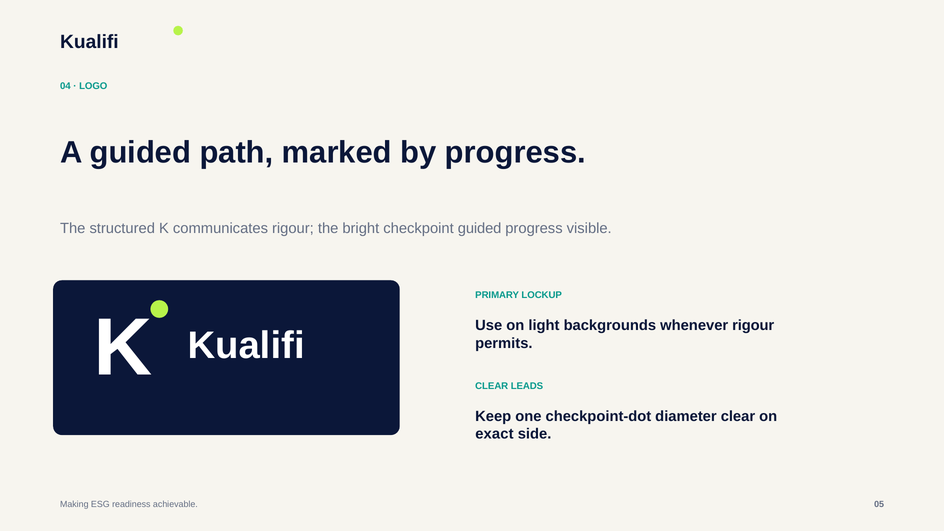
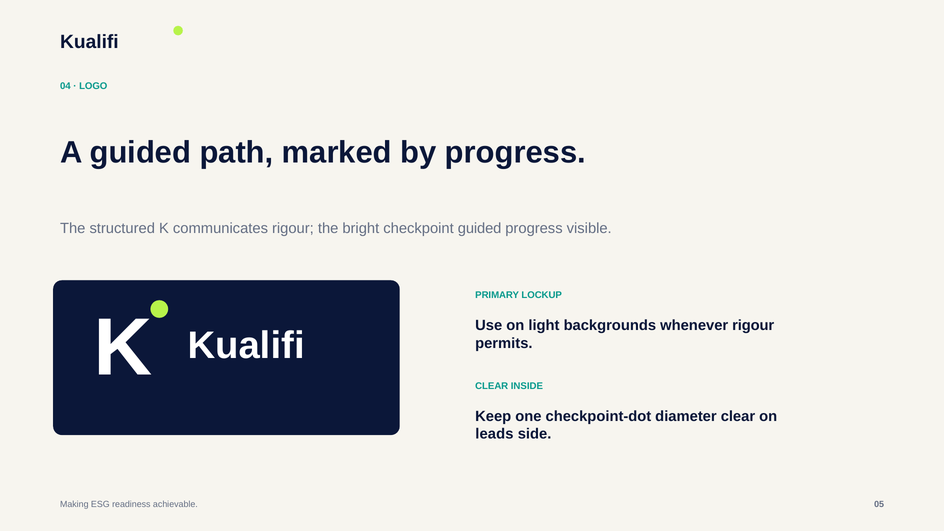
LEADS: LEADS -> INSIDE
exact: exact -> leads
